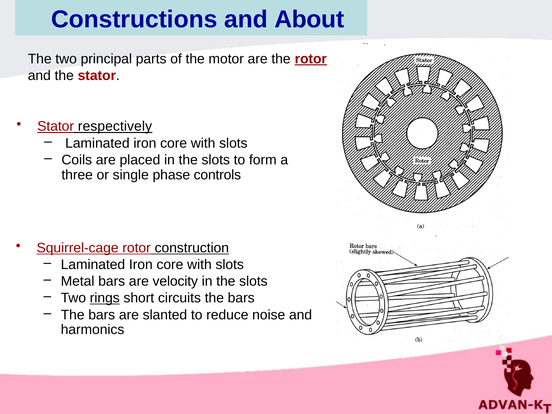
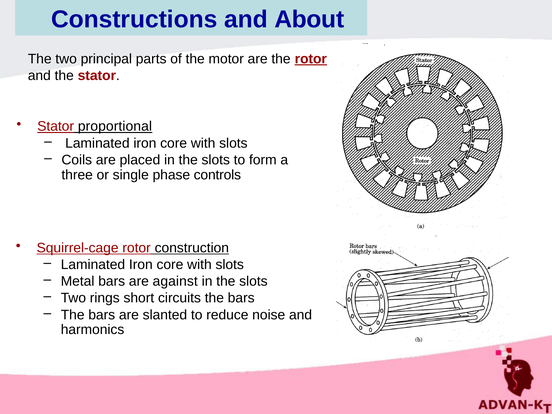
respectively: respectively -> proportional
velocity: velocity -> against
rings underline: present -> none
